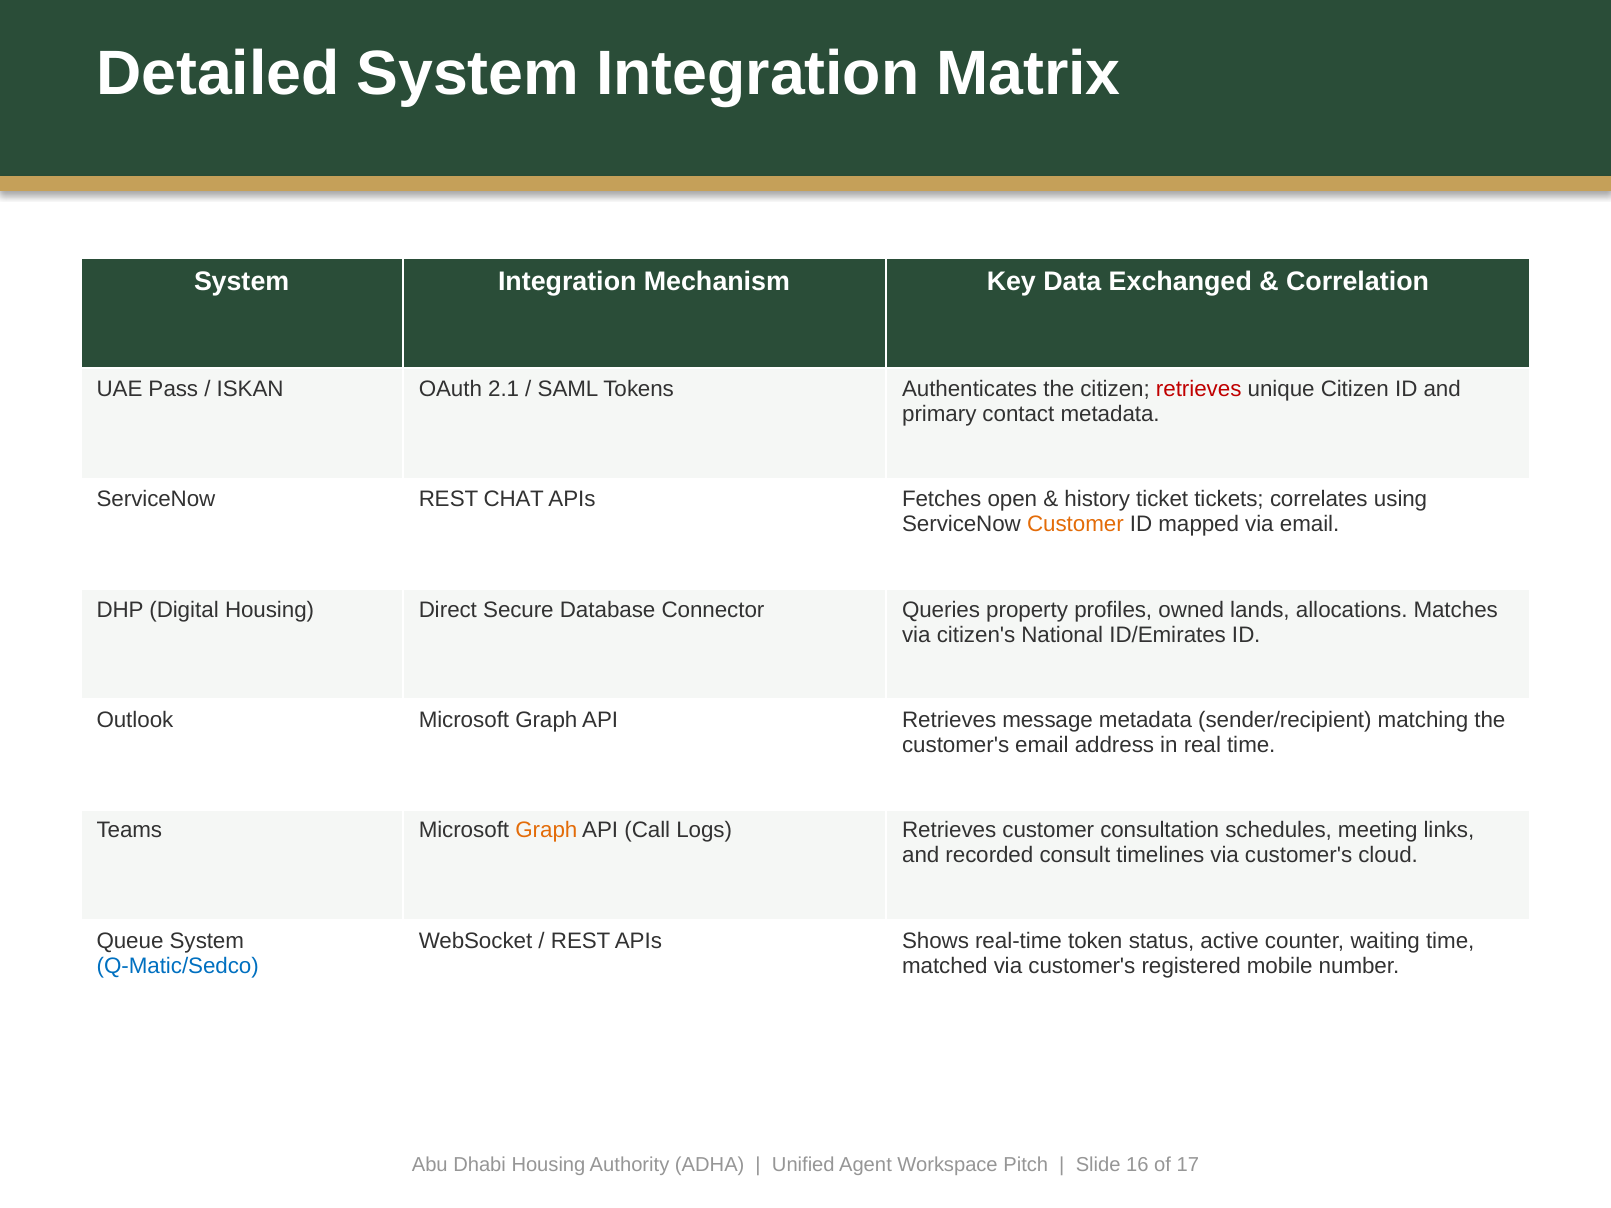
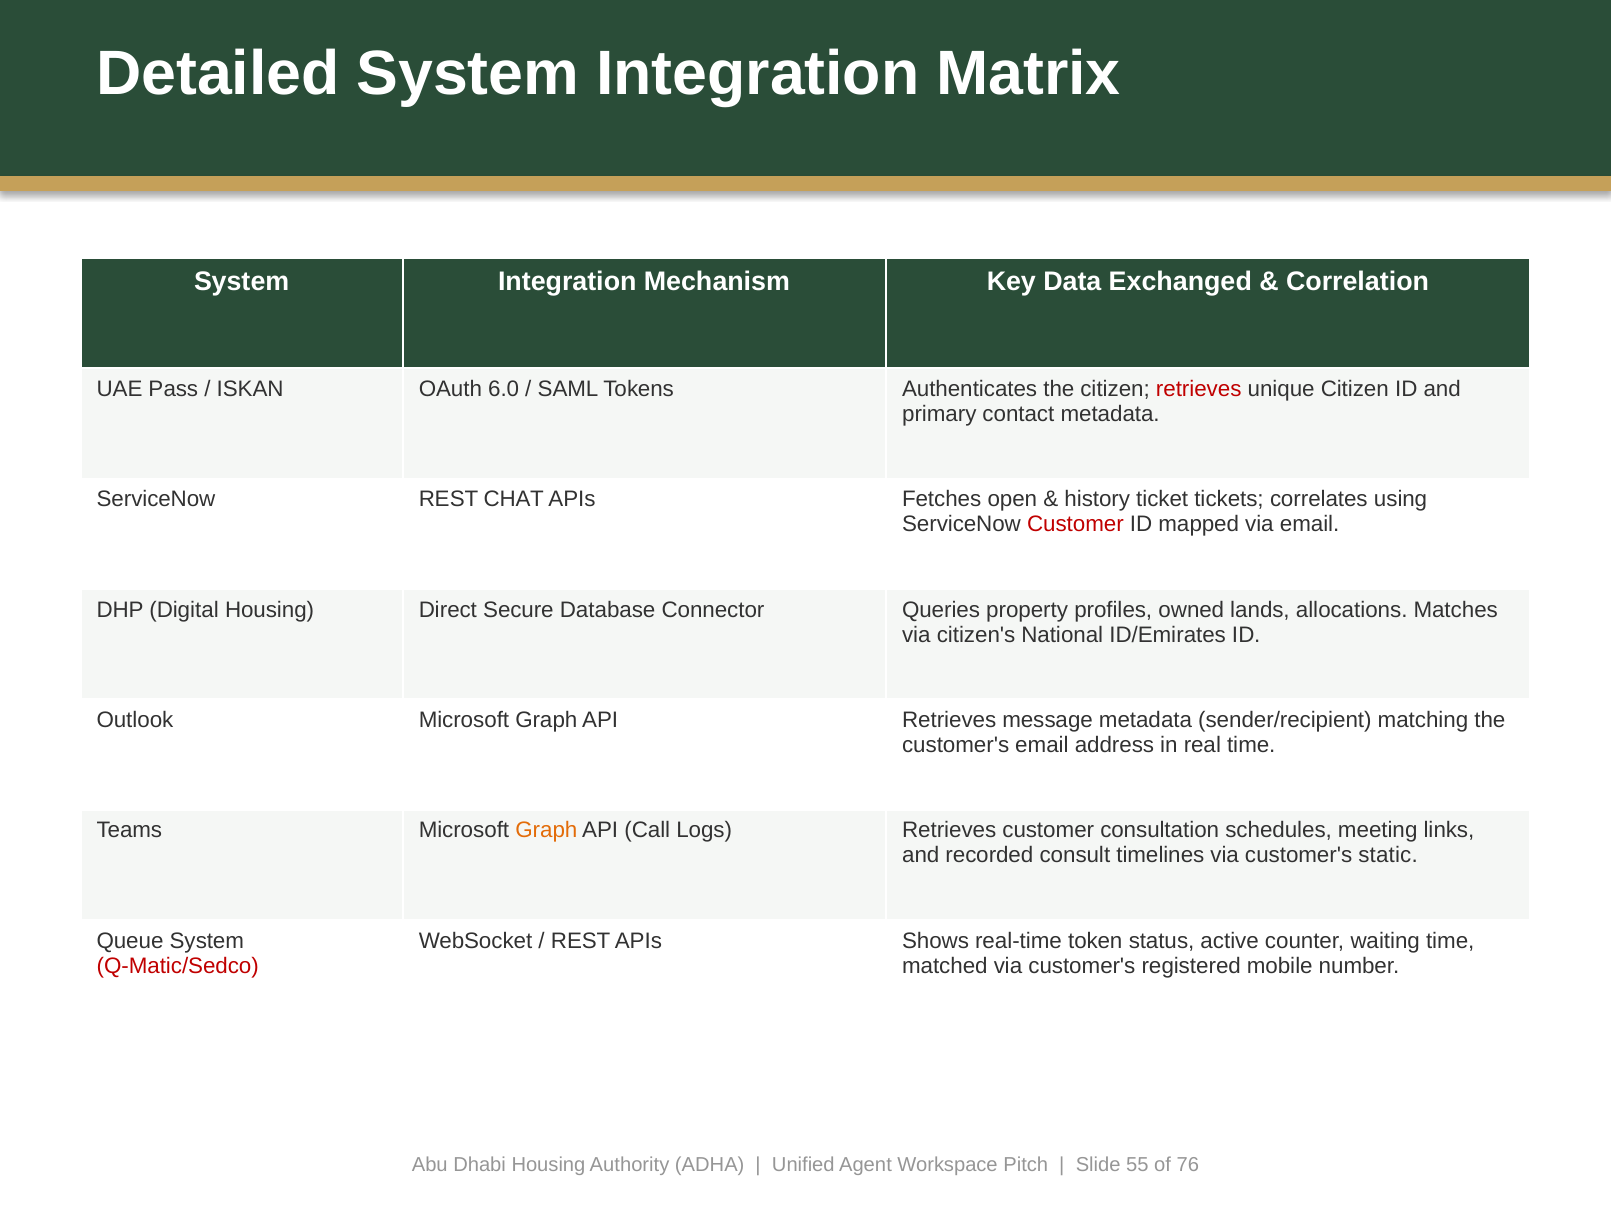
2.1: 2.1 -> 6.0
Customer at (1075, 524) colour: orange -> red
cloud: cloud -> static
Q-Matic/Sedco colour: blue -> red
16: 16 -> 55
17: 17 -> 76
